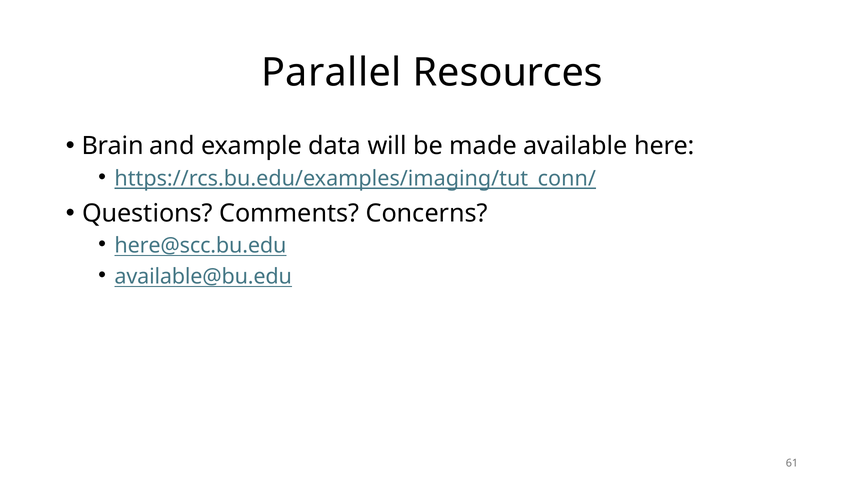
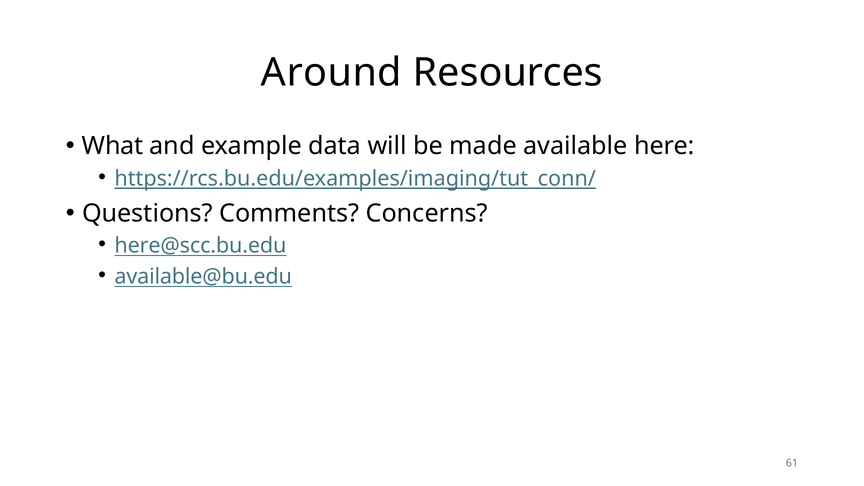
Parallel: Parallel -> Around
Brain: Brain -> What
